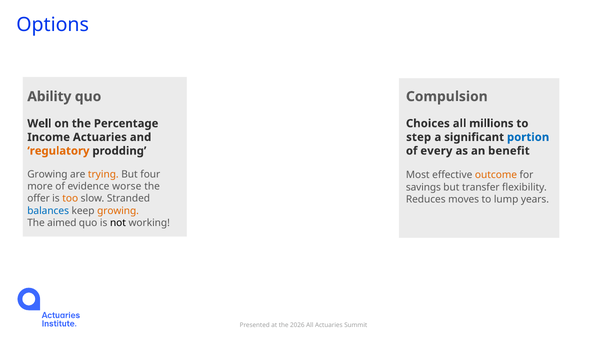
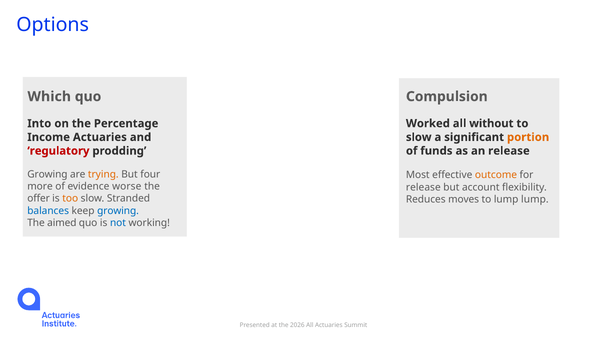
Ability: Ability -> Which
Well: Well -> Into
Choices: Choices -> Worked
millions: millions -> without
step at (419, 137): step -> slow
portion colour: blue -> orange
regulatory colour: orange -> red
every: every -> funds
an benefit: benefit -> release
savings at (423, 187): savings -> release
but transfer: transfer -> account
lump years: years -> lump
growing at (118, 210) colour: orange -> blue
not colour: black -> blue
